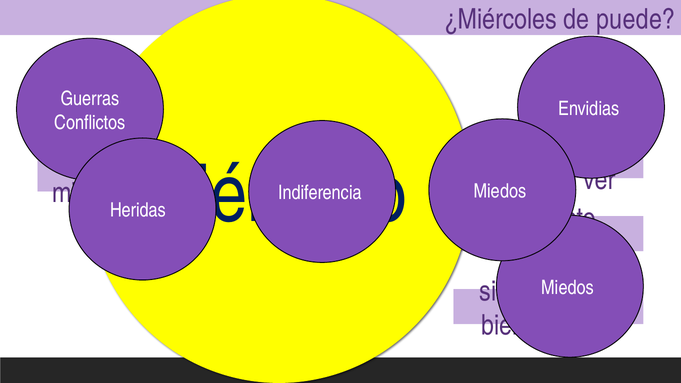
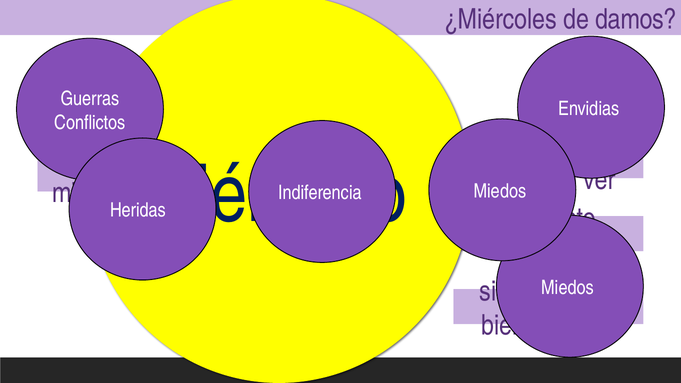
puede: puede -> damos
